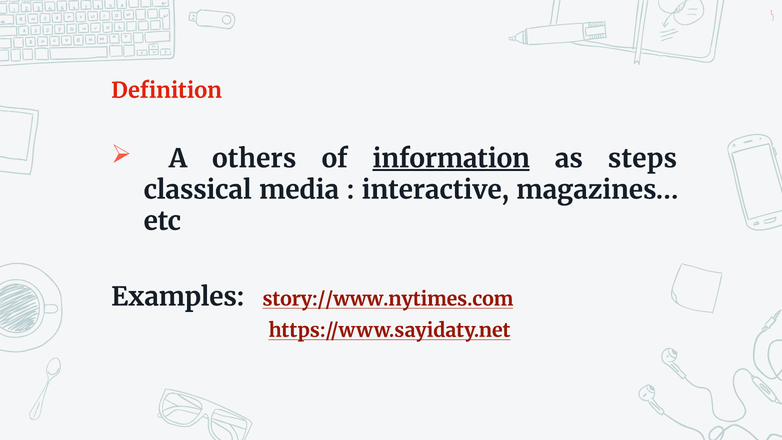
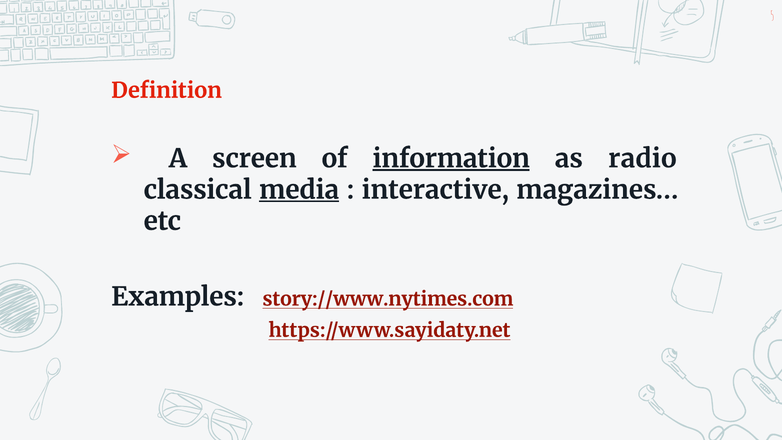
others: others -> screen
steps: steps -> radio
media underline: none -> present
